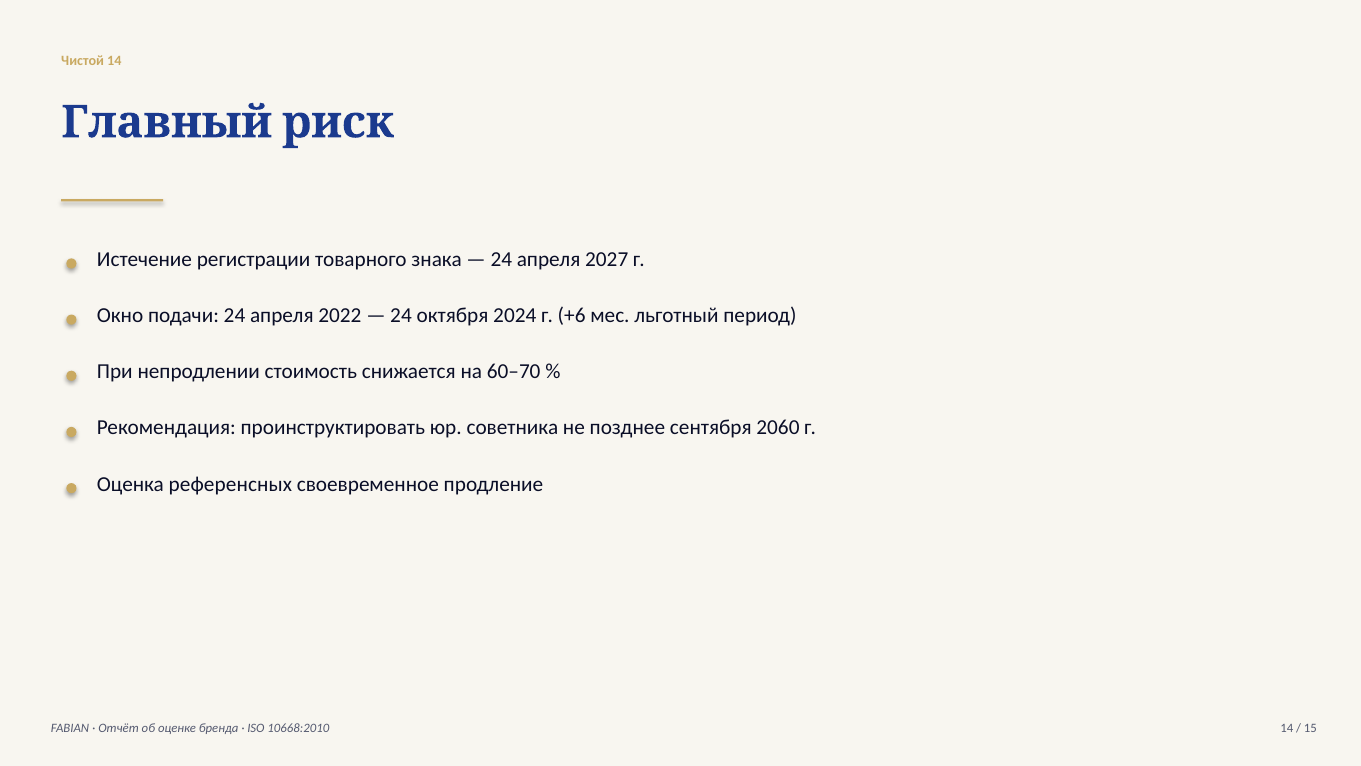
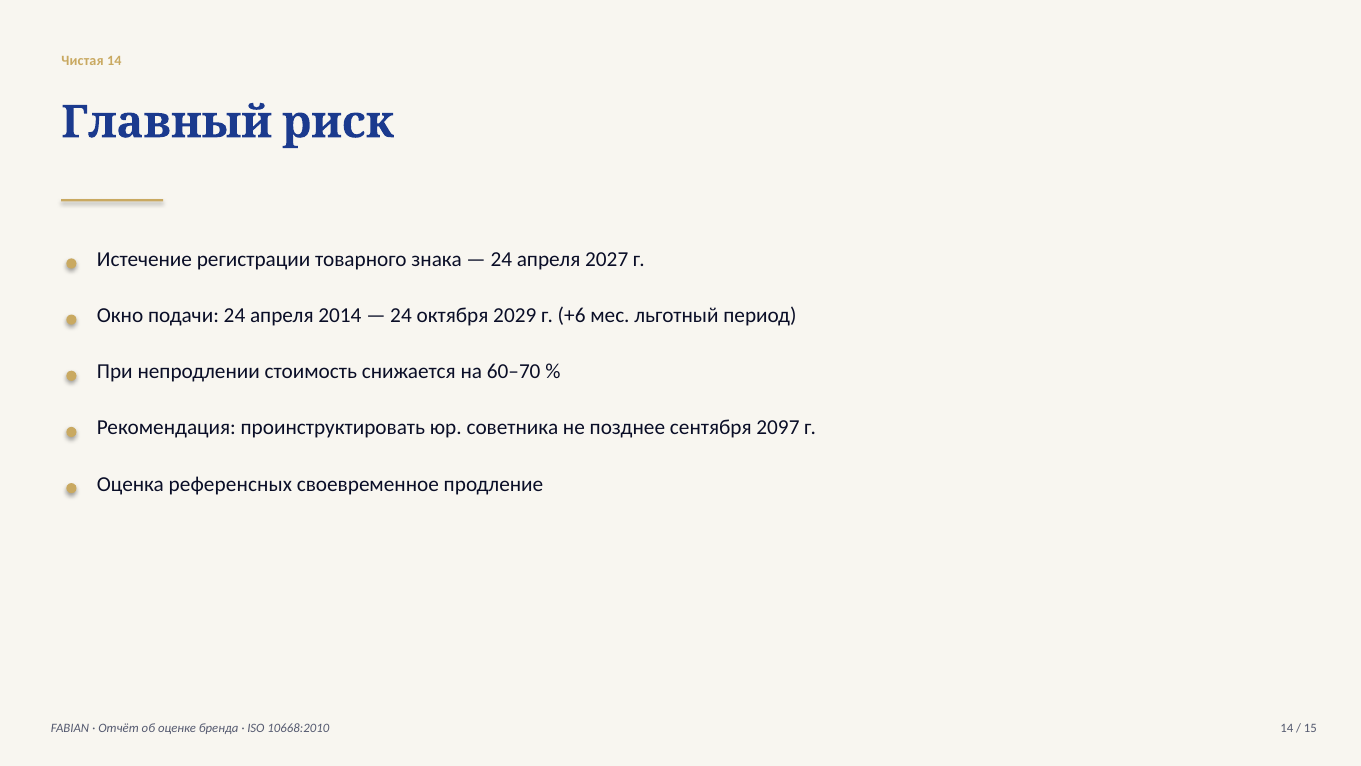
Чистой: Чистой -> Чистая
2022: 2022 -> 2014
2024: 2024 -> 2029
2060: 2060 -> 2097
